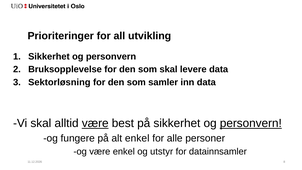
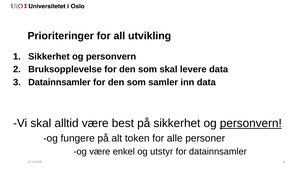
Sektorløsning at (59, 82): Sektorløsning -> Datainnsamler
være at (95, 123) underline: present -> none
alt enkel: enkel -> token
